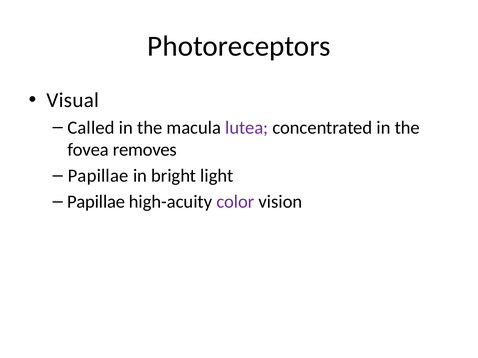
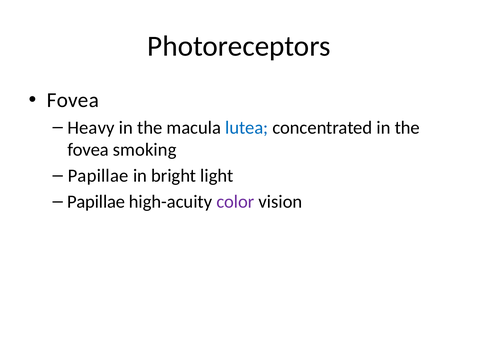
Visual at (73, 100): Visual -> Fovea
Called: Called -> Heavy
lutea colour: purple -> blue
removes: removes -> smoking
